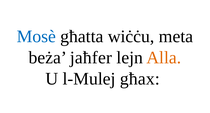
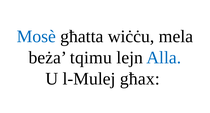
meta: meta -> mela
jaħfer: jaħfer -> tqimu
Alla colour: orange -> blue
